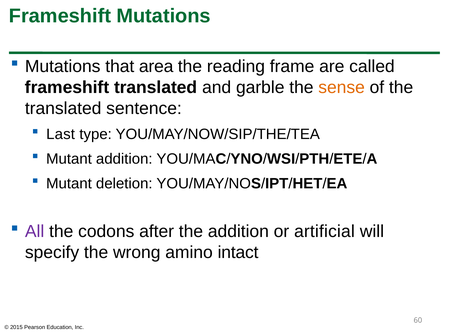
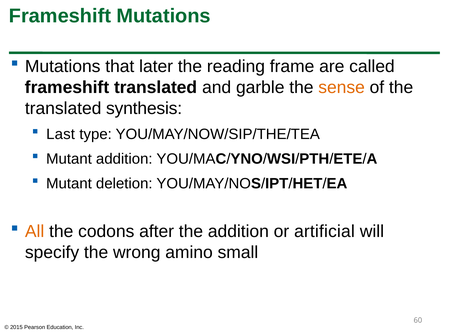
area: area -> later
sentence: sentence -> synthesis
All colour: purple -> orange
intact: intact -> small
